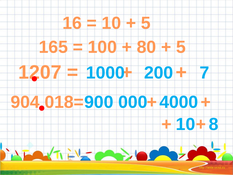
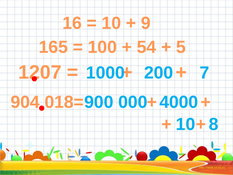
5 at (146, 23): 5 -> 9
80: 80 -> 54
